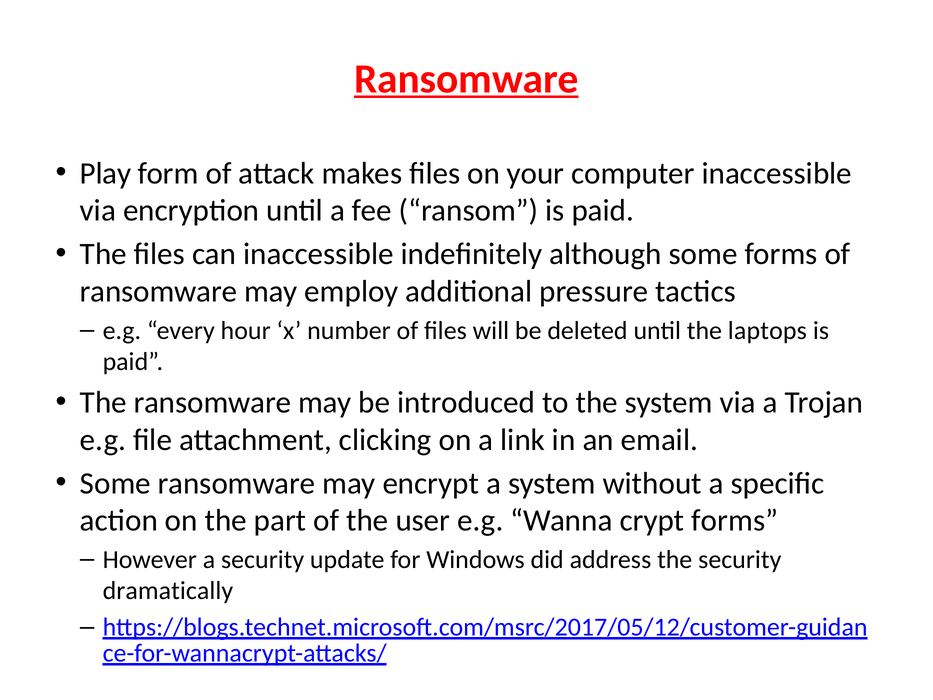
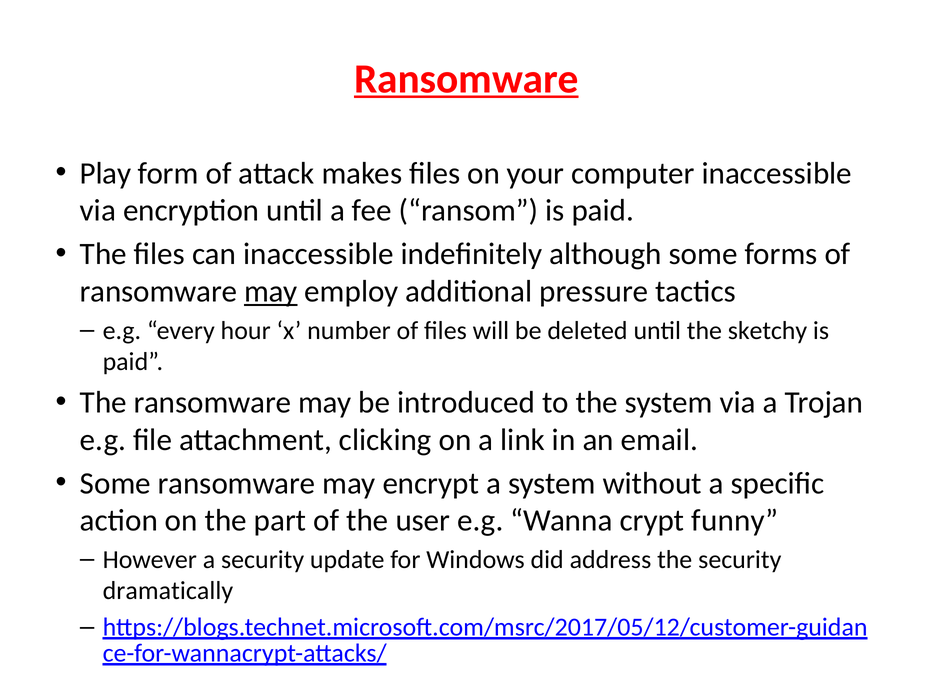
may at (271, 291) underline: none -> present
laptops: laptops -> sketchy
crypt forms: forms -> funny
